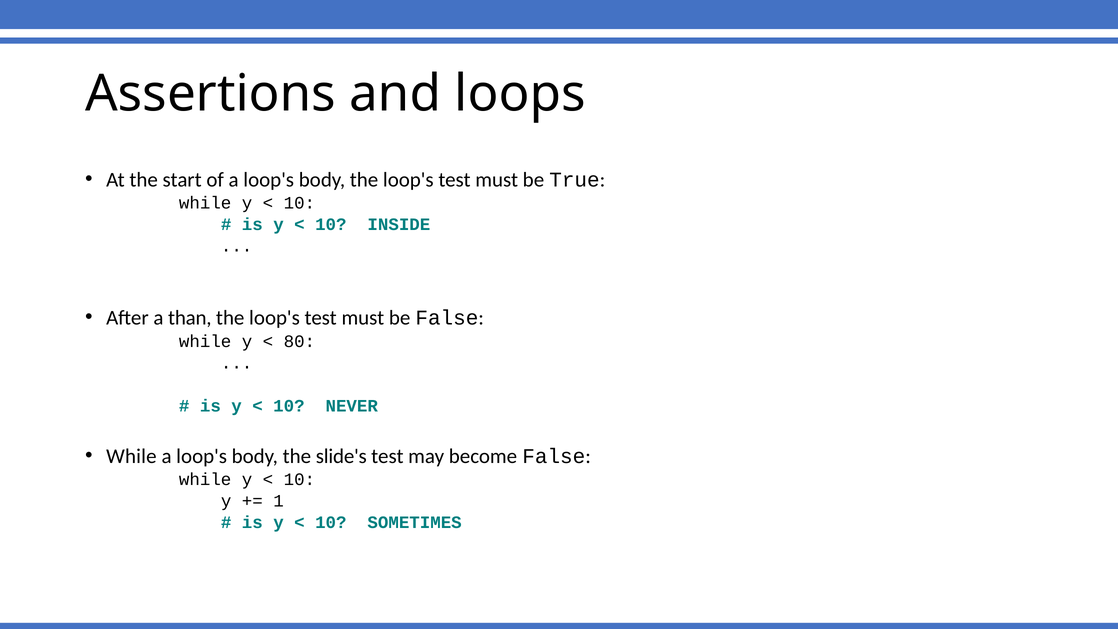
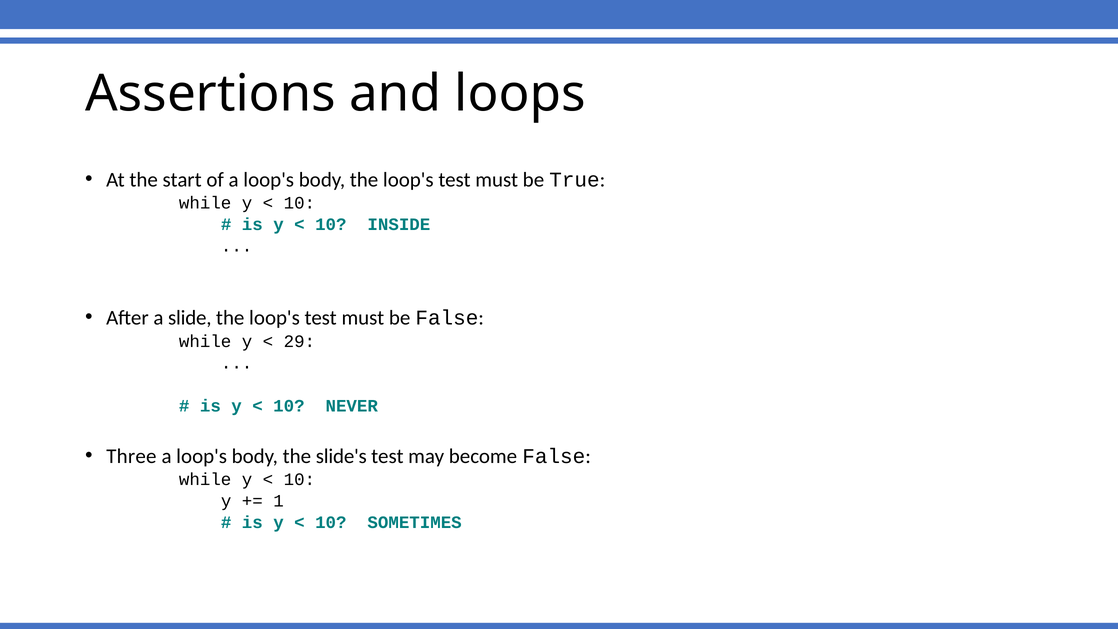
than: than -> slide
80: 80 -> 29
While at (131, 456): While -> Three
